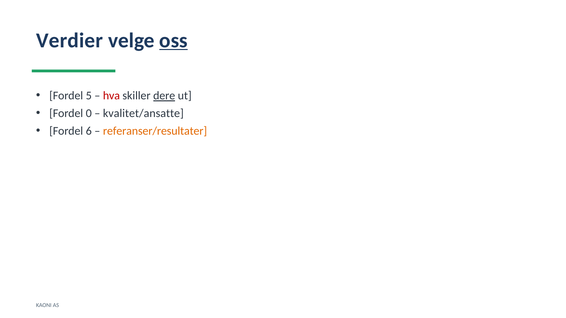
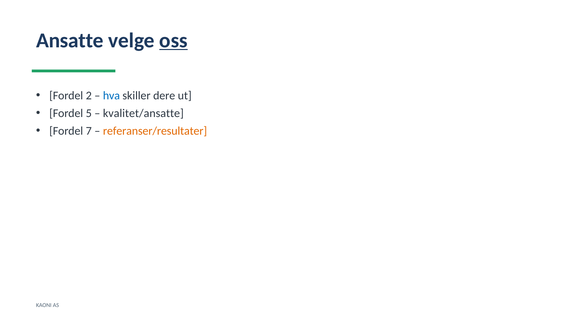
Verdier: Verdier -> Ansatte
5: 5 -> 2
hva colour: red -> blue
dere underline: present -> none
0: 0 -> 5
6: 6 -> 7
